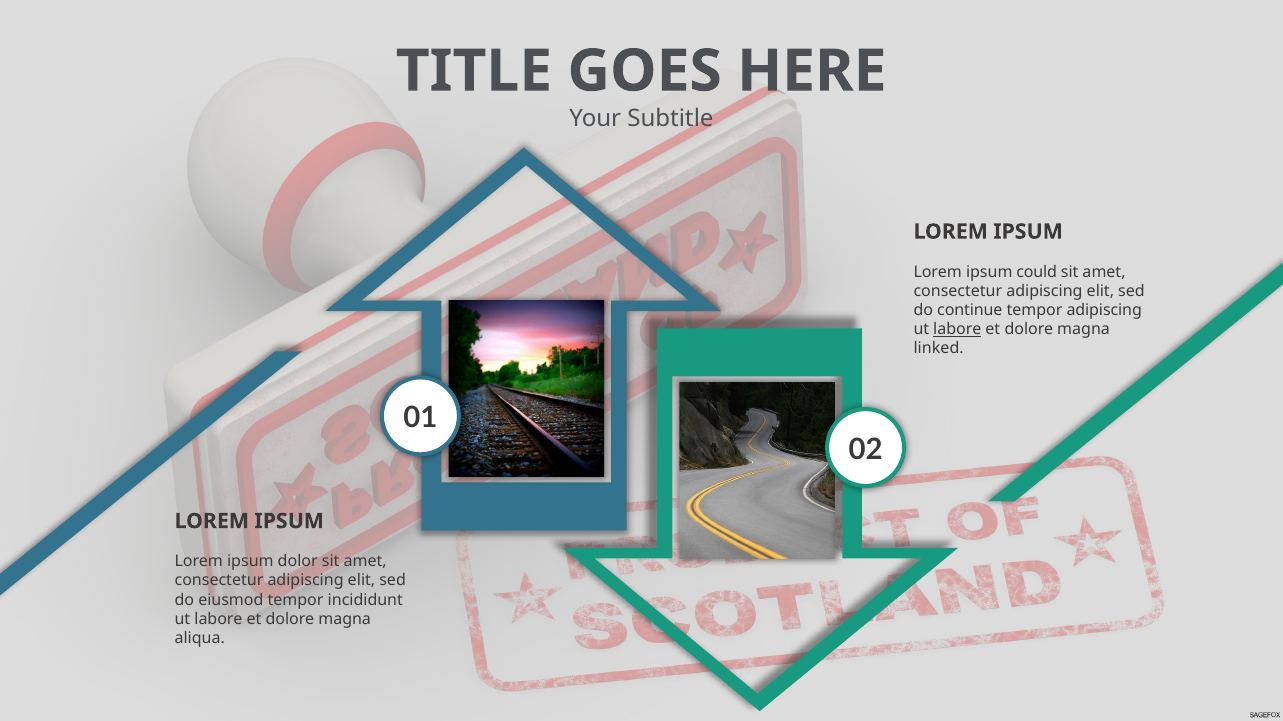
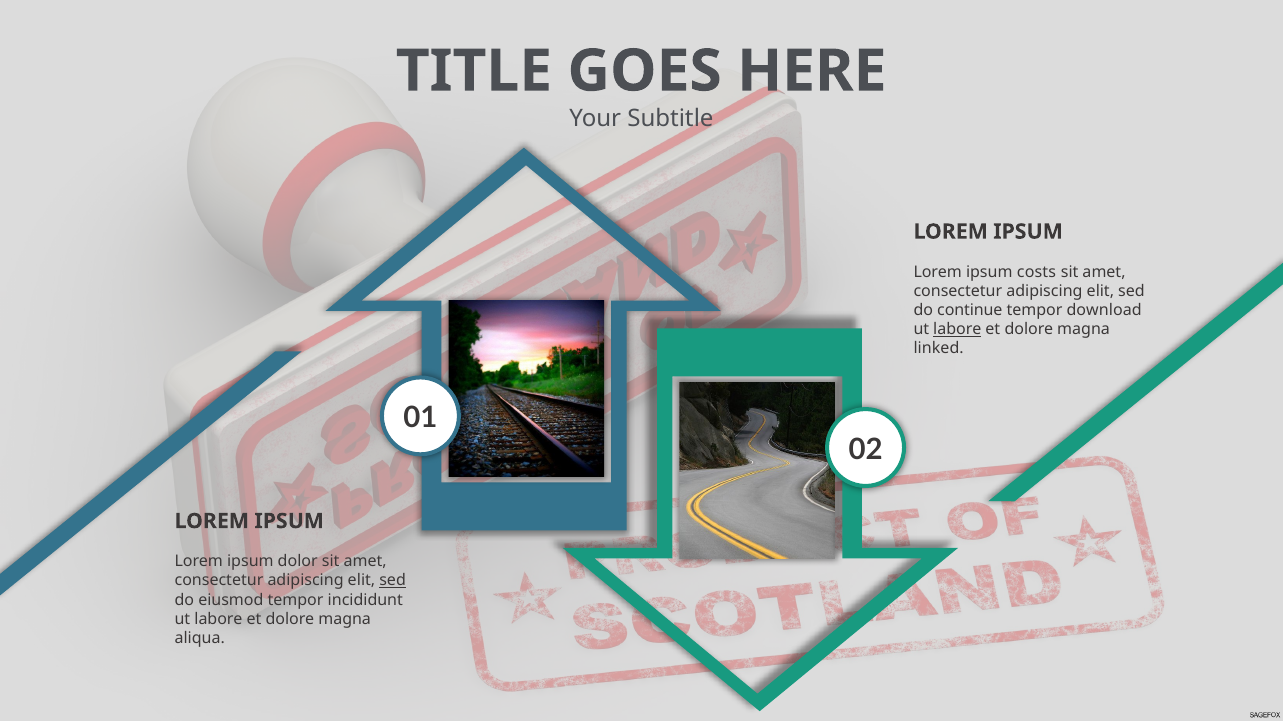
could: could -> costs
tempor adipiscing: adipiscing -> download
sed at (393, 581) underline: none -> present
